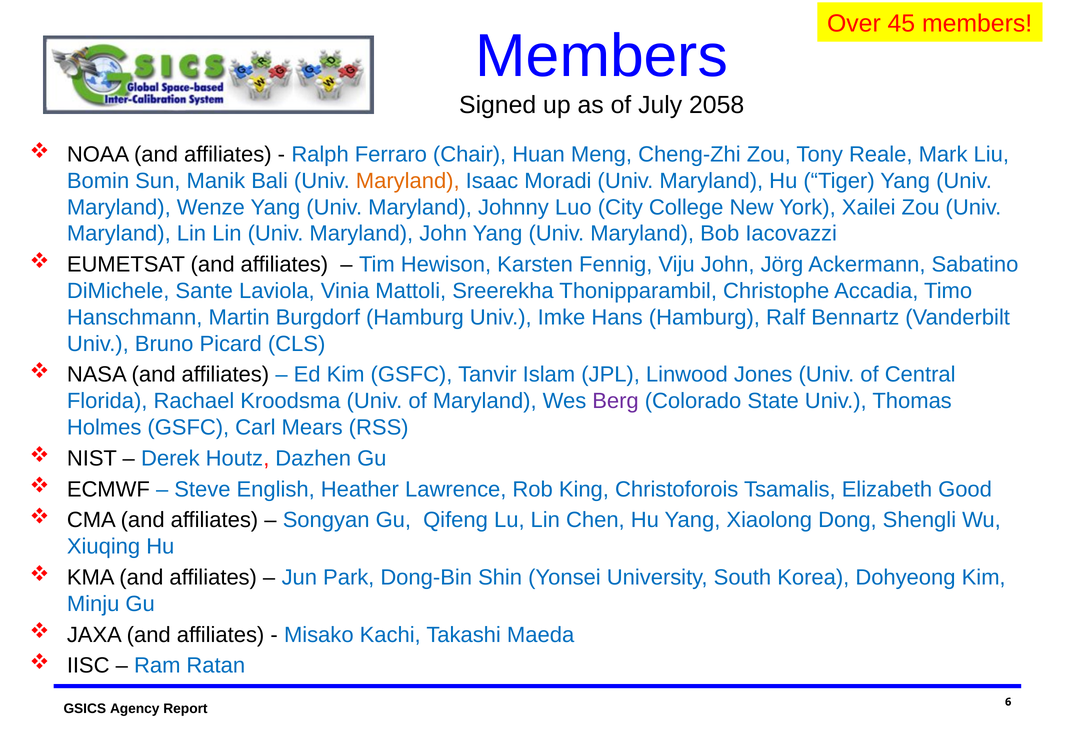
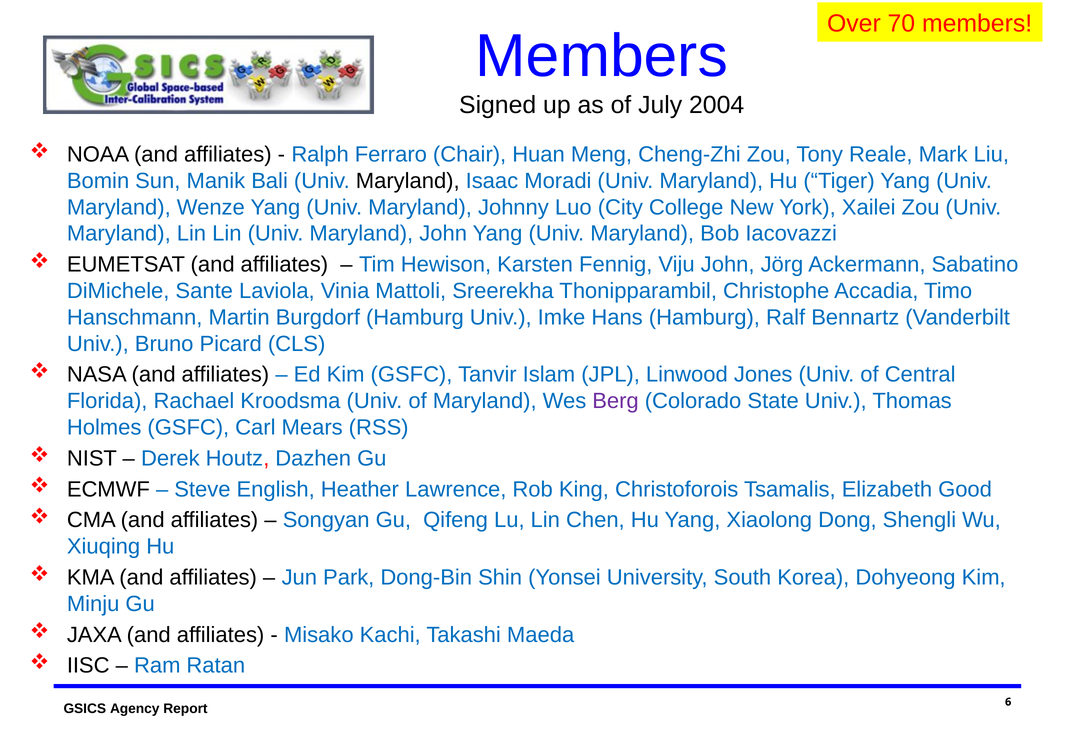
45: 45 -> 70
2058: 2058 -> 2004
Maryland at (408, 181) colour: orange -> black
